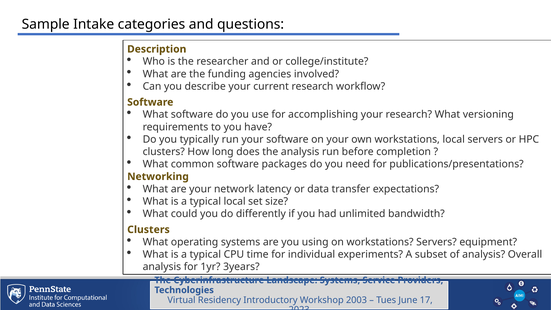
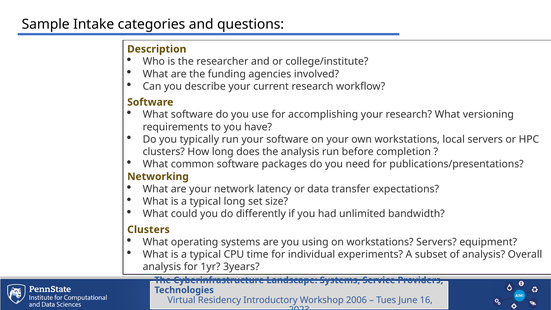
typical local: local -> long
2003: 2003 -> 2006
17: 17 -> 16
